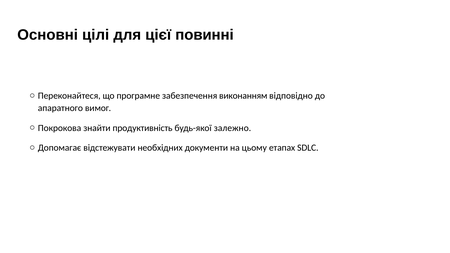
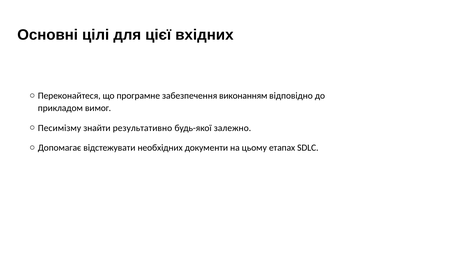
повинні: повинні -> вхідних
апаратного: апаратного -> прикладом
Покрокова: Покрокова -> Песимізму
продуктивність: продуктивність -> результативно
